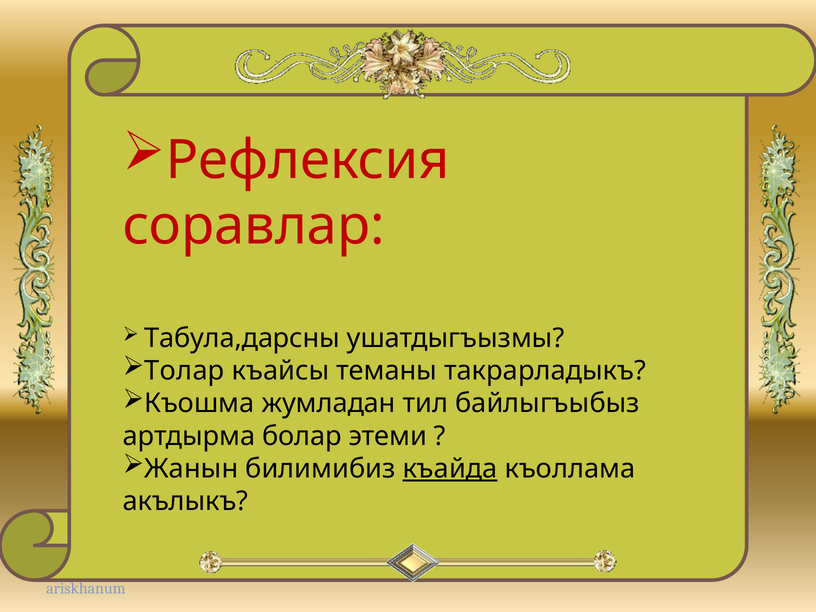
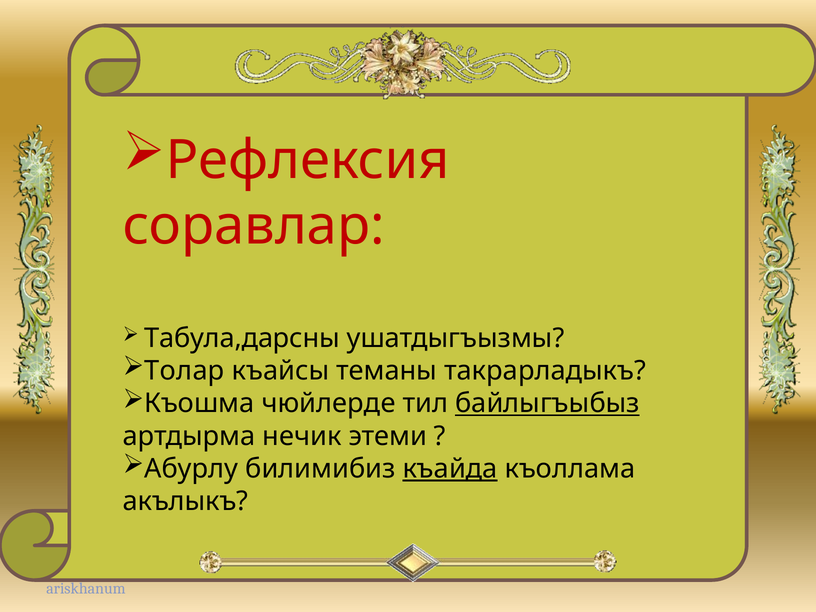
жумладан: жумладан -> чюйлерде
байлыгъыбыз underline: none -> present
болар: болар -> нечик
Жанын: Жанын -> Абурлу
